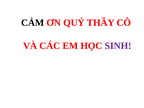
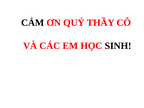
SINH colour: purple -> black
